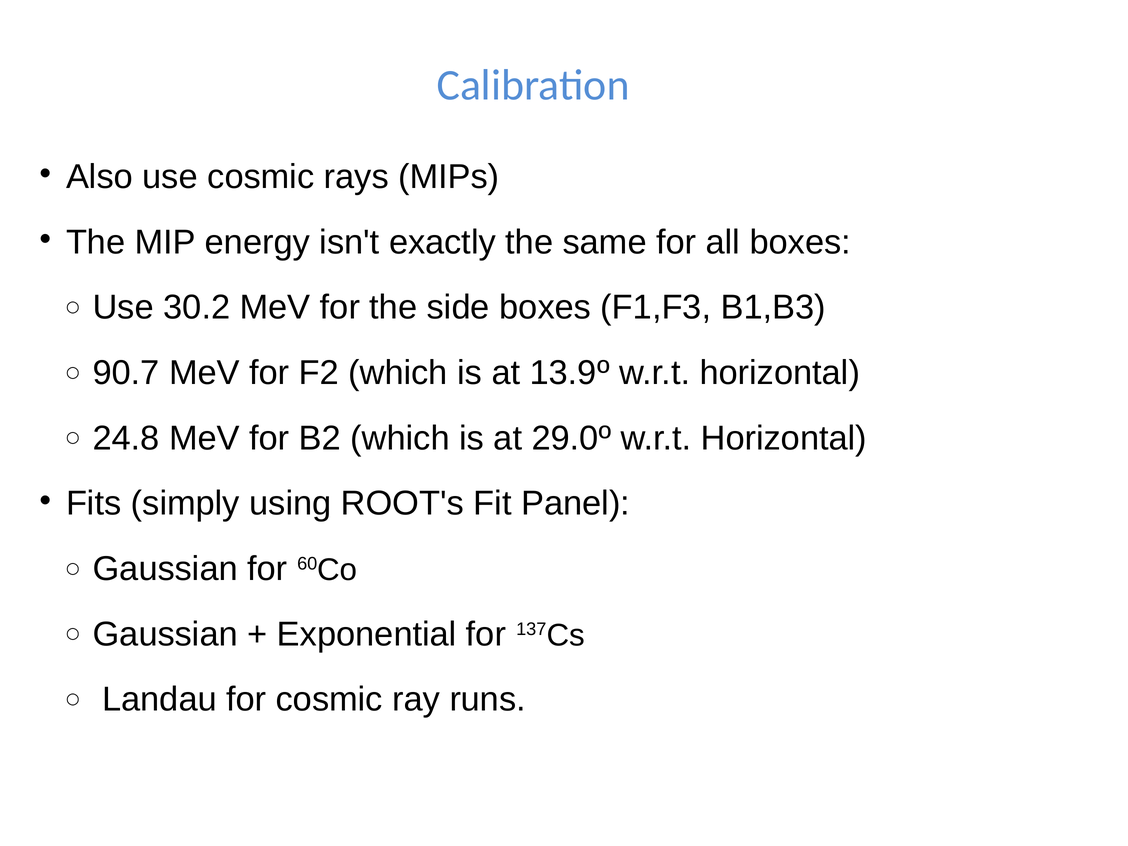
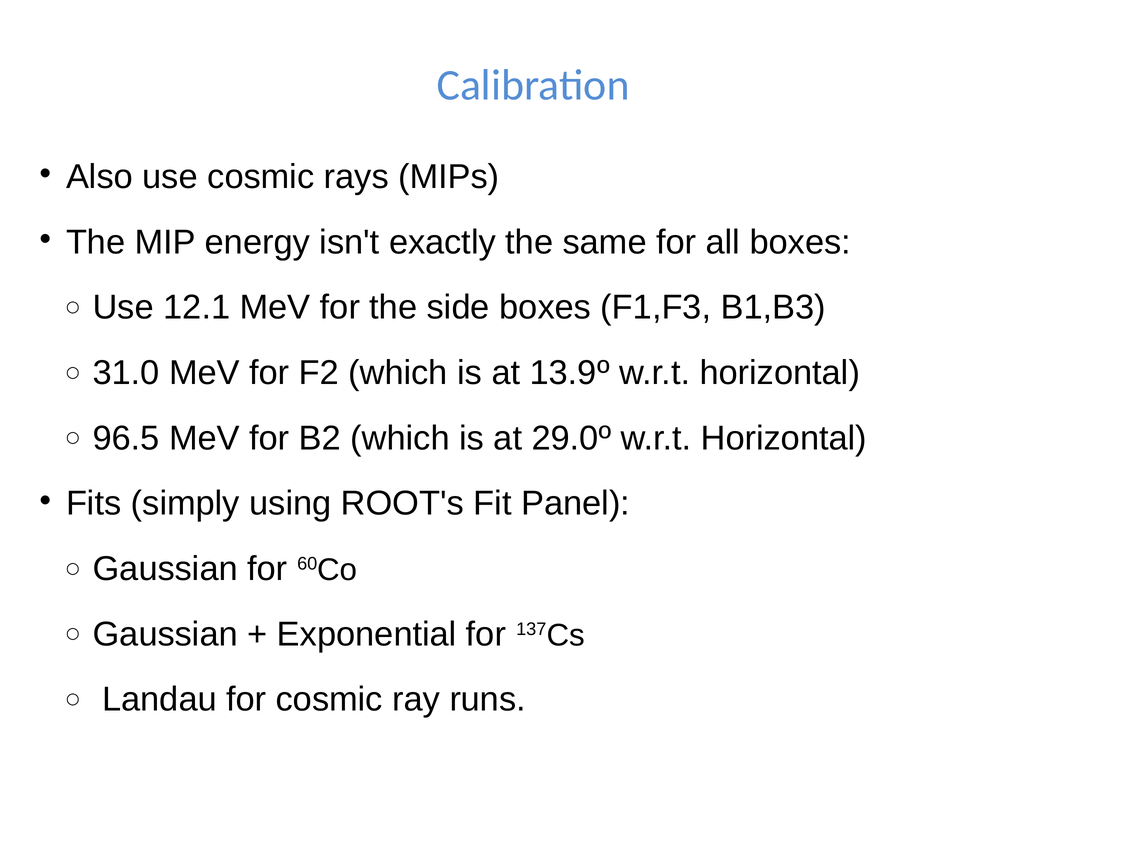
30.2: 30.2 -> 12.1
90.7: 90.7 -> 31.0
24.8: 24.8 -> 96.5
